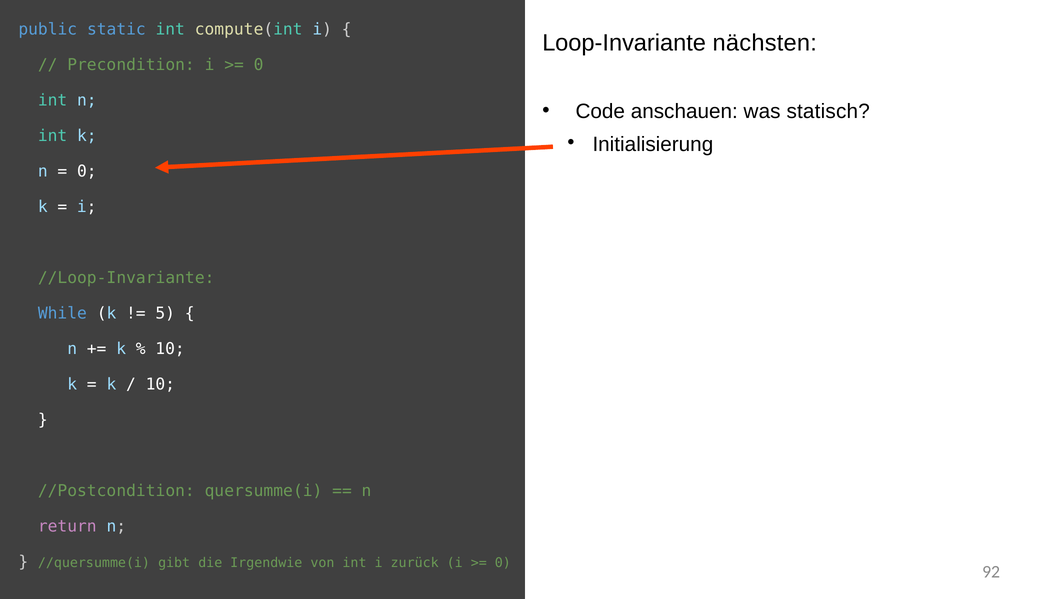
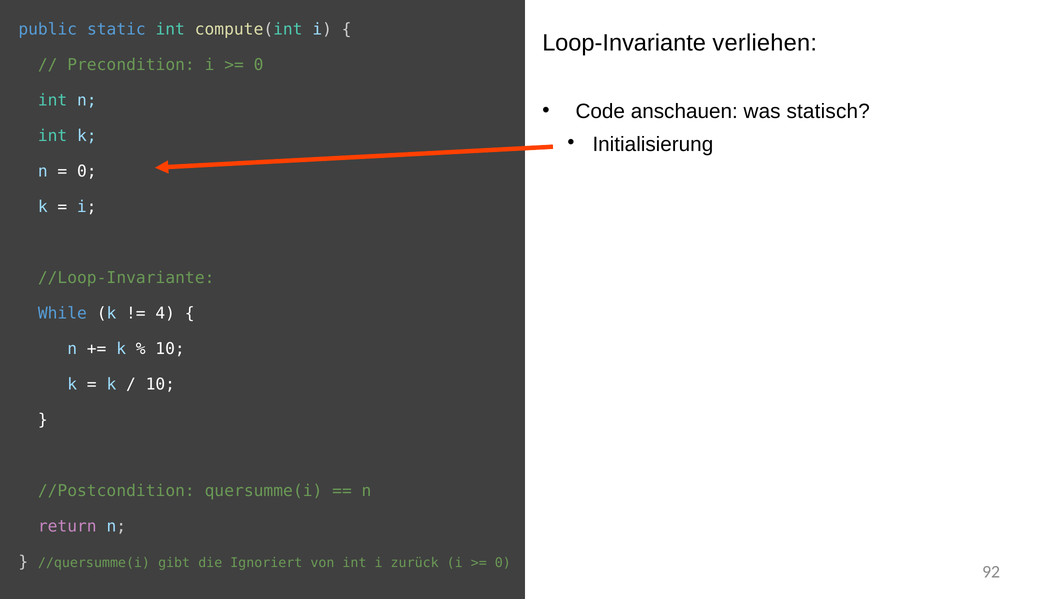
nächsten: nächsten -> verliehen
5: 5 -> 4
Irgendwie: Irgendwie -> Ignoriert
